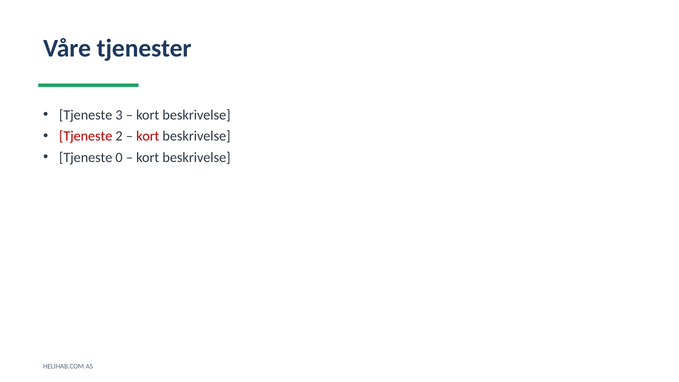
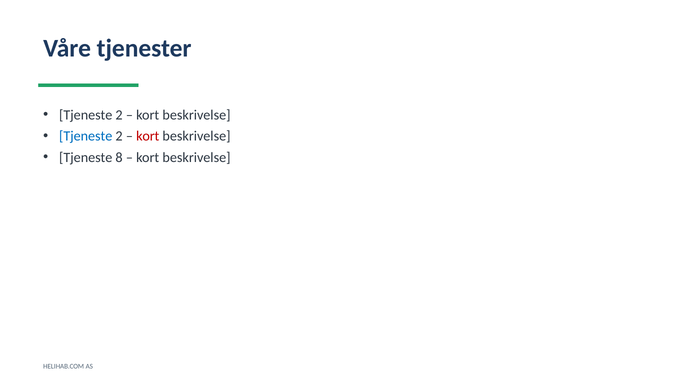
3 at (119, 115): 3 -> 2
Tjeneste at (86, 136) colour: red -> blue
0: 0 -> 8
